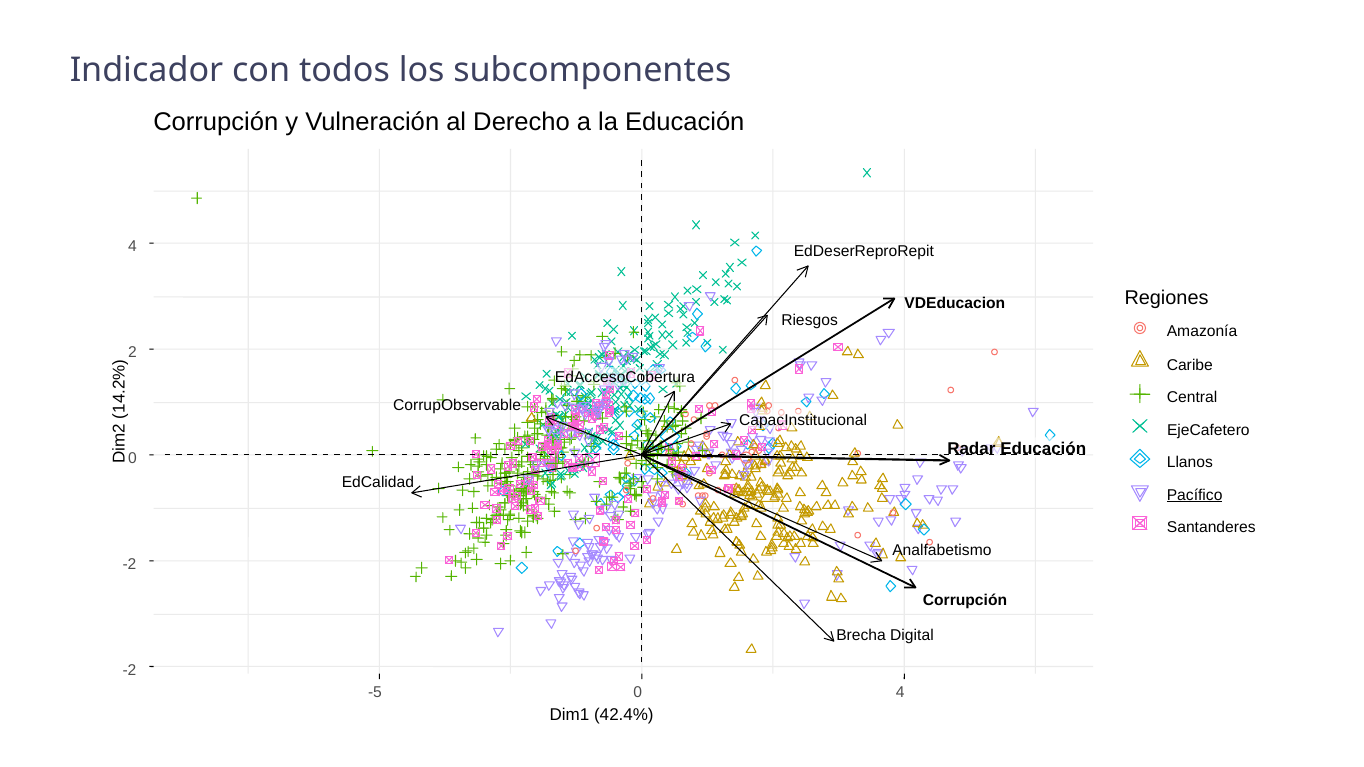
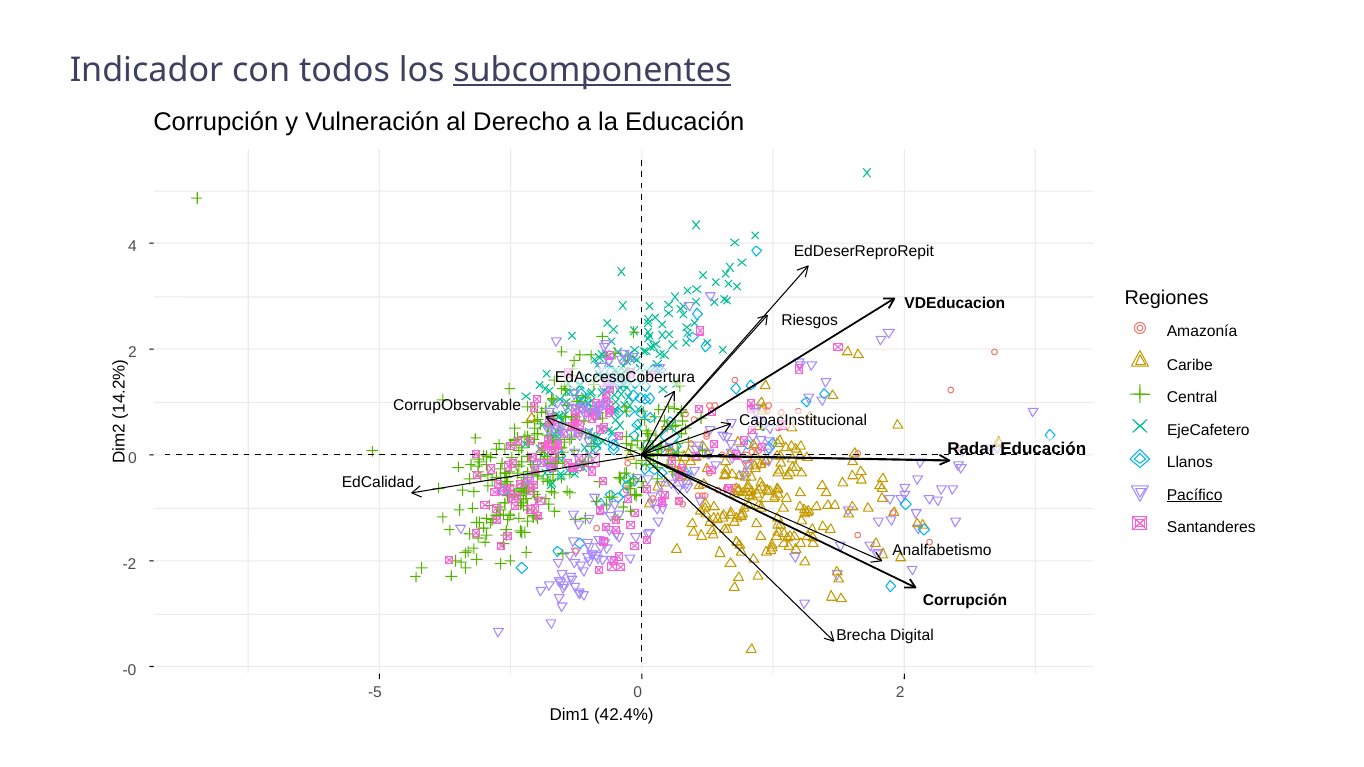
subcomponentes underline: none -> present
-2 at (129, 670): -2 -> -0
-5 0 4: 4 -> 2
